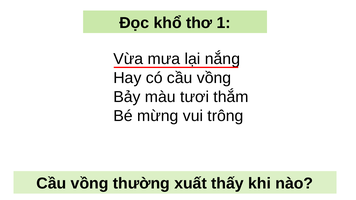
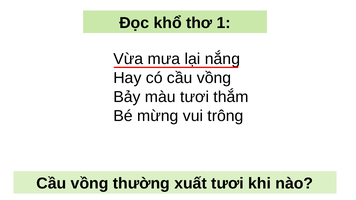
xuất thấy: thấy -> tươi
